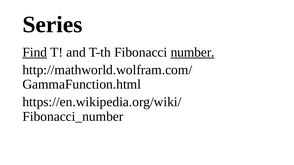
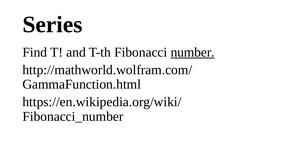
Find underline: present -> none
